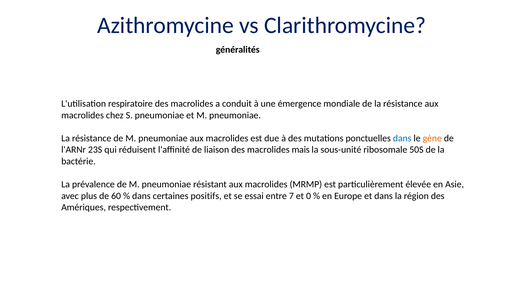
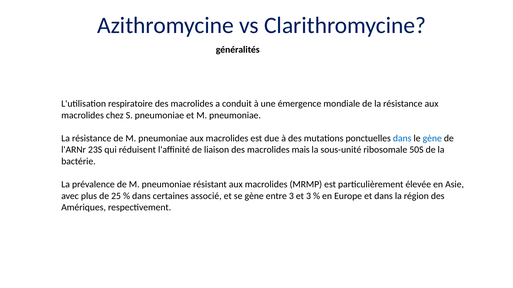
gène at (432, 139) colour: orange -> blue
60: 60 -> 25
positifs: positifs -> associé
se essai: essai -> gène
entre 7: 7 -> 3
et 0: 0 -> 3
